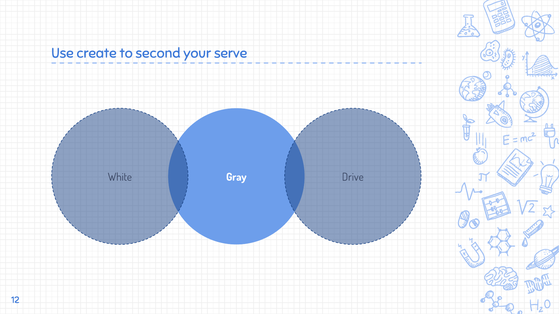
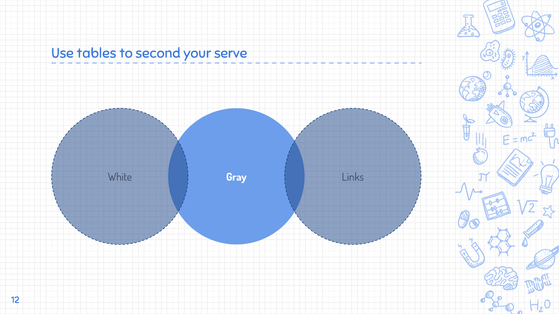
create: create -> tables
Drive: Drive -> Links
